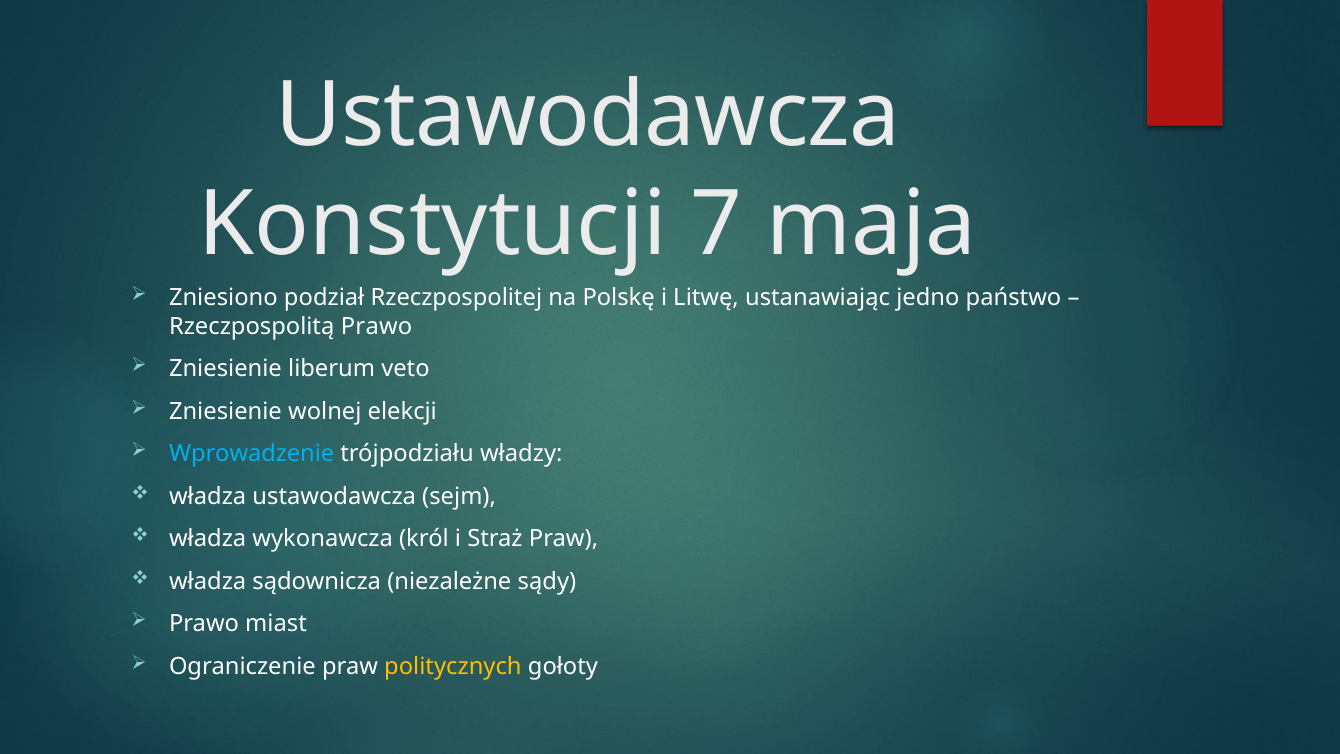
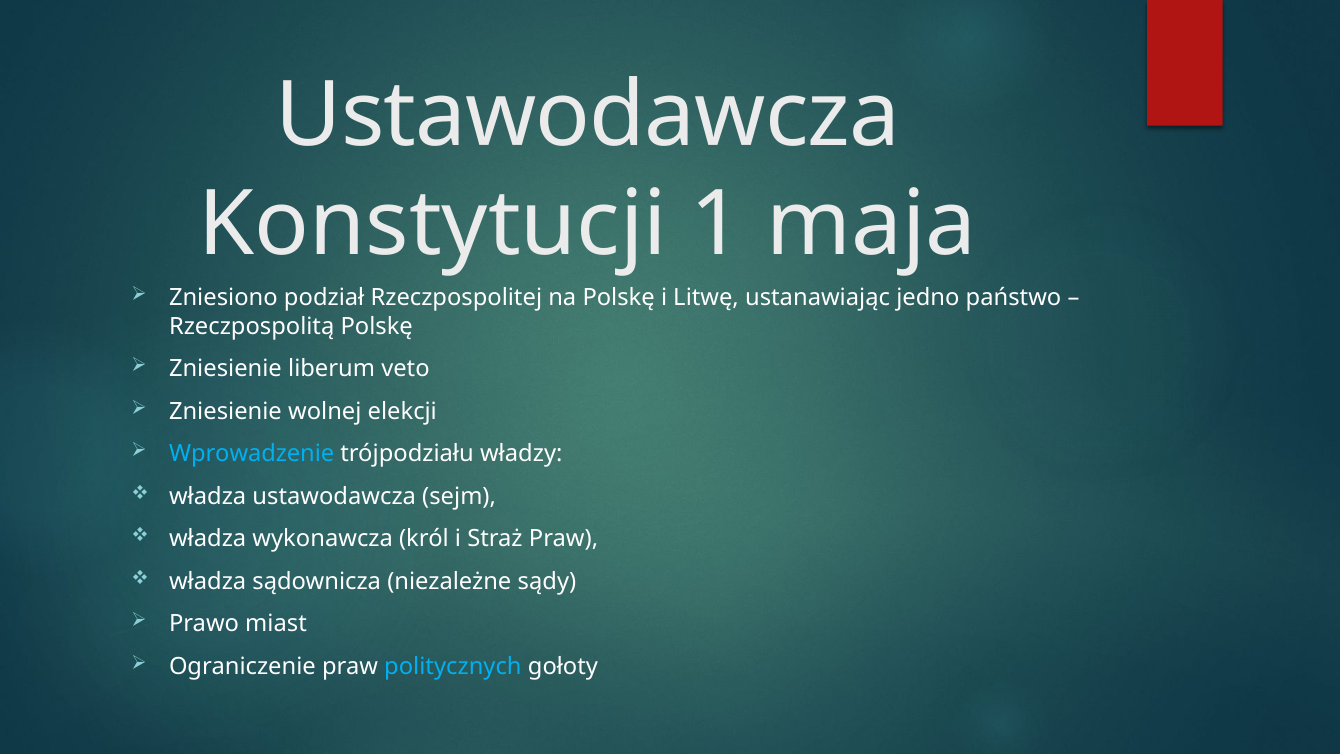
7: 7 -> 1
Rzeczpospolitą Prawo: Prawo -> Polskę
politycznych colour: yellow -> light blue
